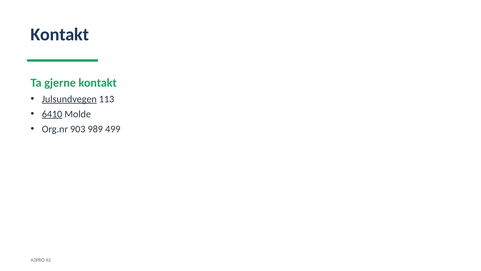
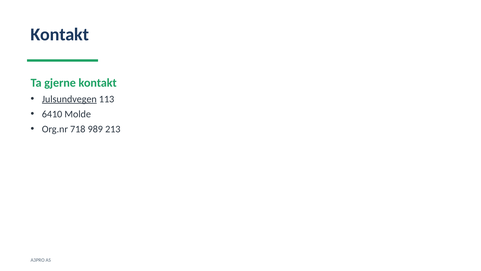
6410 underline: present -> none
903: 903 -> 718
499: 499 -> 213
